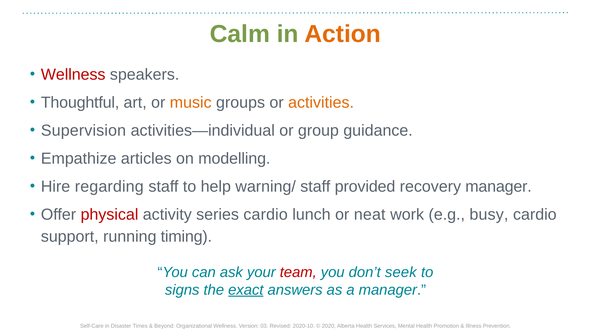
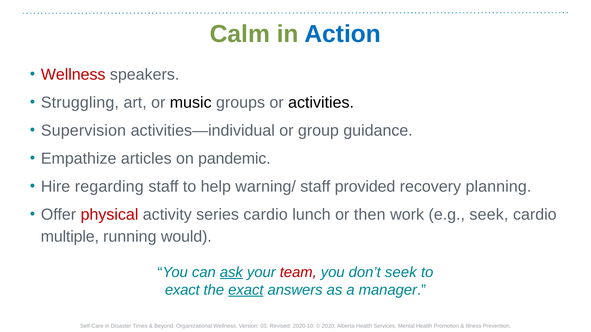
Action colour: orange -> blue
Thoughtful: Thoughtful -> Struggling
music colour: orange -> black
activities colour: orange -> black
modelling: modelling -> pandemic
recovery manager: manager -> planning
neat: neat -> then
e.g busy: busy -> seek
support: support -> multiple
timing: timing -> would
ask underline: none -> present
signs at (182, 290): signs -> exact
